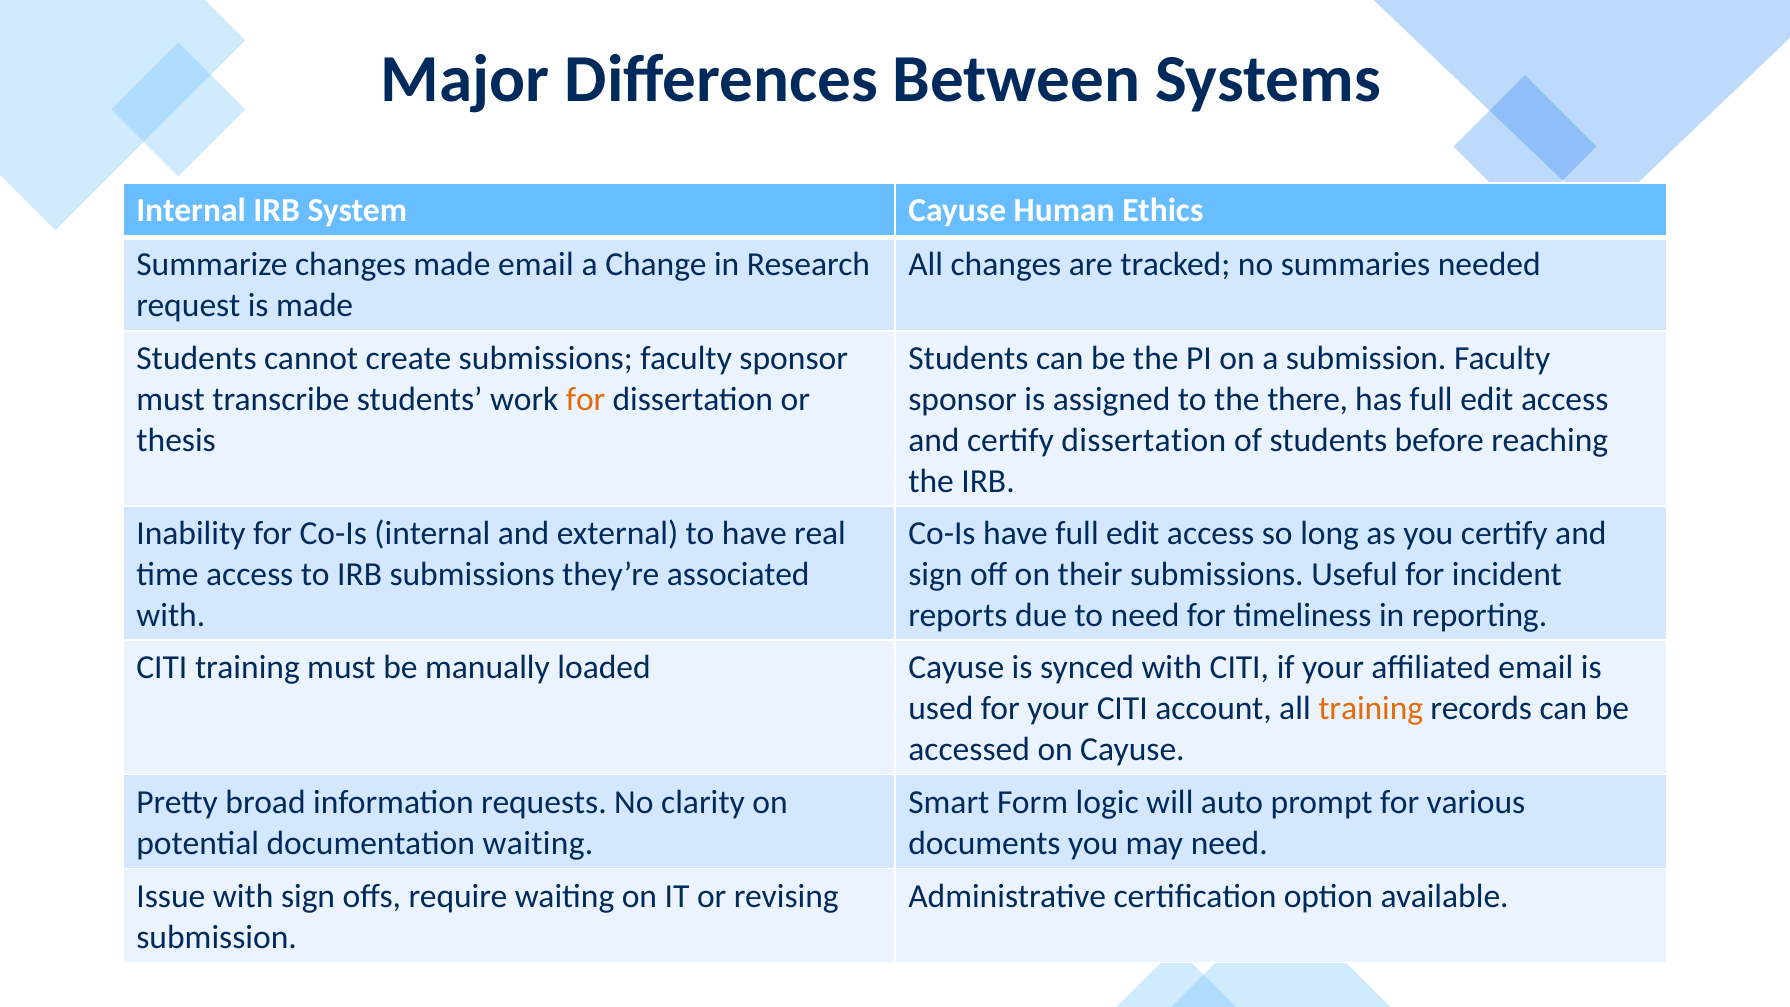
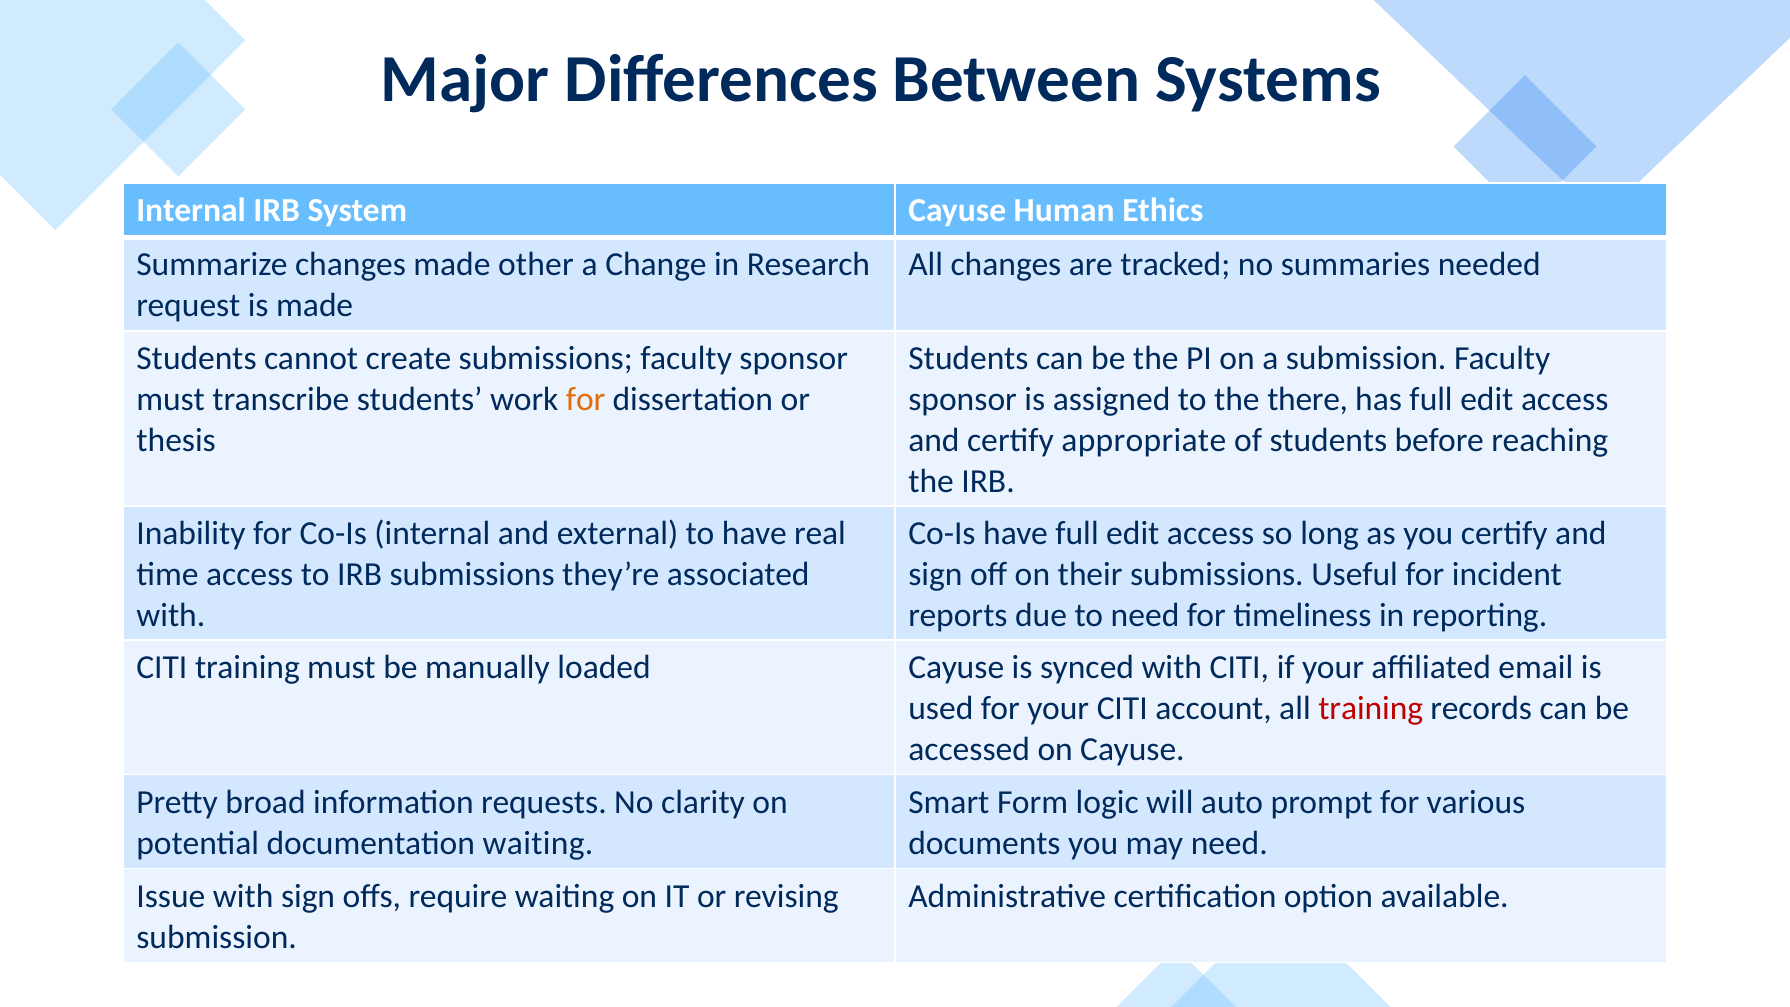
made email: email -> other
certify dissertation: dissertation -> appropriate
training at (1371, 709) colour: orange -> red
